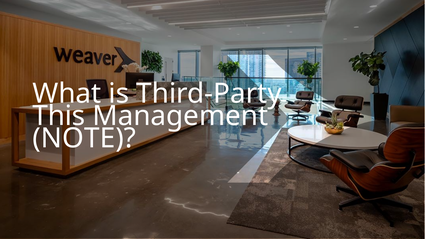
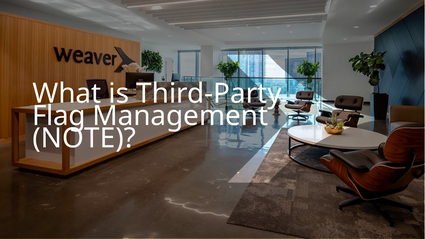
This: This -> Flag
